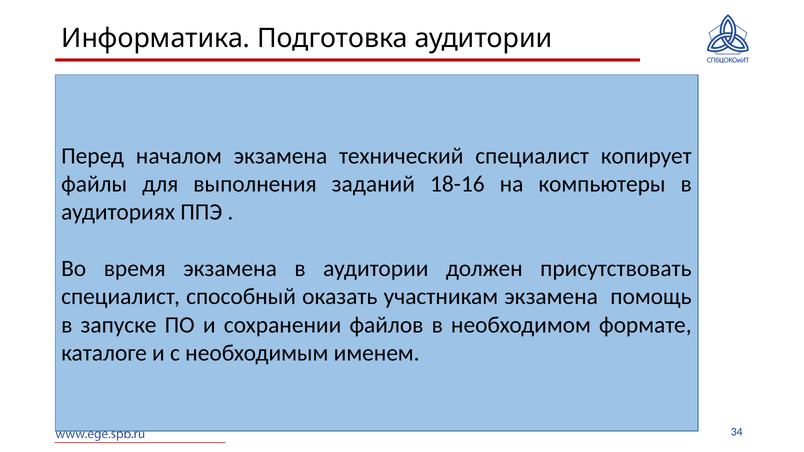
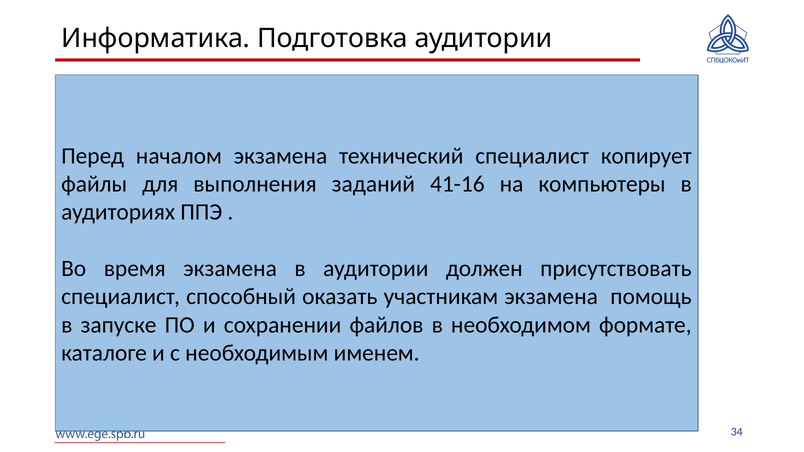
18-16: 18-16 -> 41-16
